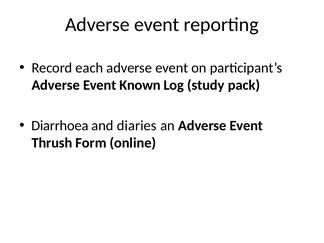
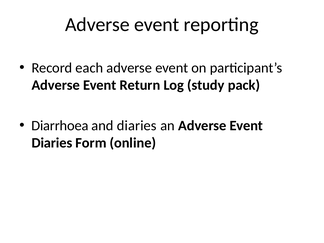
Known: Known -> Return
Thrush at (52, 143): Thrush -> Diaries
